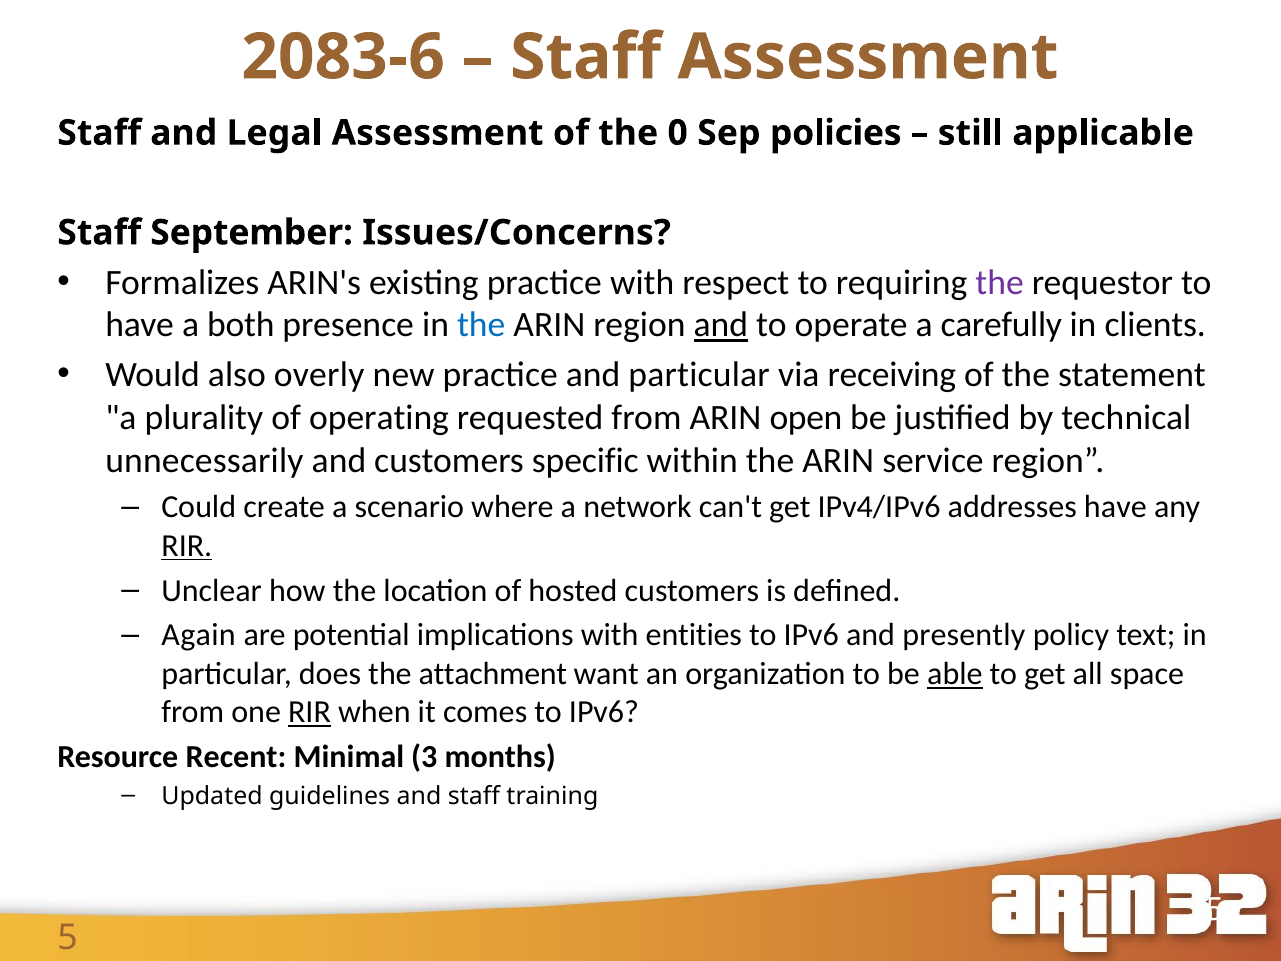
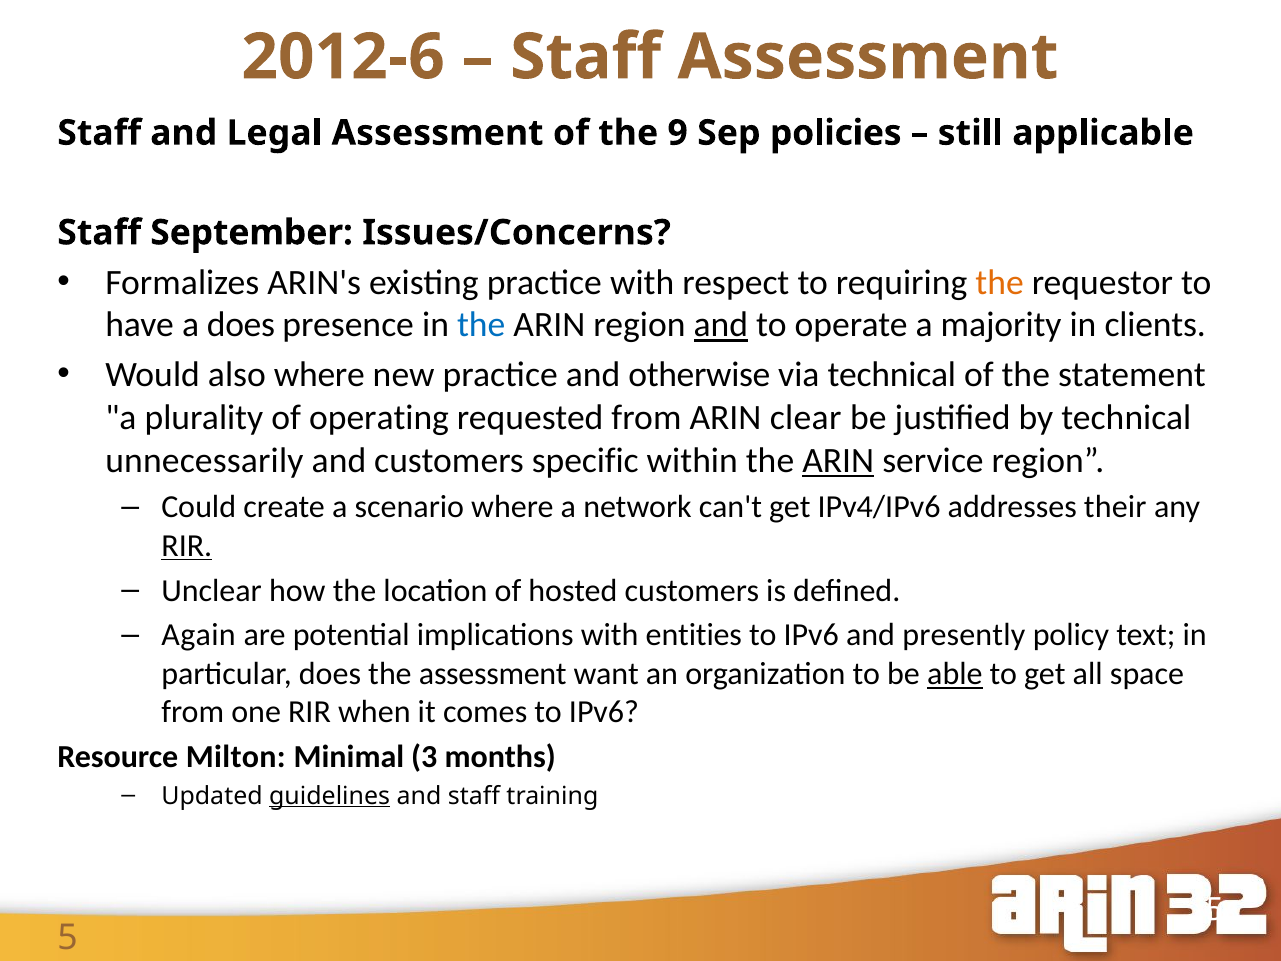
2083-6: 2083-6 -> 2012-6
0: 0 -> 9
the at (1000, 282) colour: purple -> orange
a both: both -> does
carefully: carefully -> majority
also overly: overly -> where
and particular: particular -> otherwise
via receiving: receiving -> technical
open: open -> clear
ARIN at (838, 460) underline: none -> present
addresses have: have -> their
the attachment: attachment -> assessment
RIR at (310, 712) underline: present -> none
Recent: Recent -> Milton
guidelines underline: none -> present
